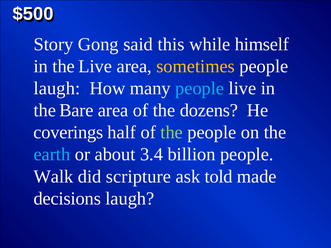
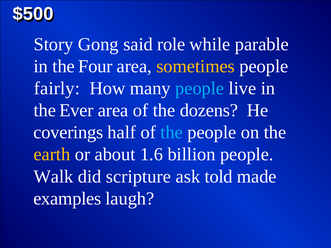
this: this -> role
himself: himself -> parable
the Live: Live -> Four
laugh at (57, 88): laugh -> fairly
Bare: Bare -> Ever
the at (172, 133) colour: light green -> light blue
earth colour: light blue -> yellow
3.4: 3.4 -> 1.6
decisions: decisions -> examples
